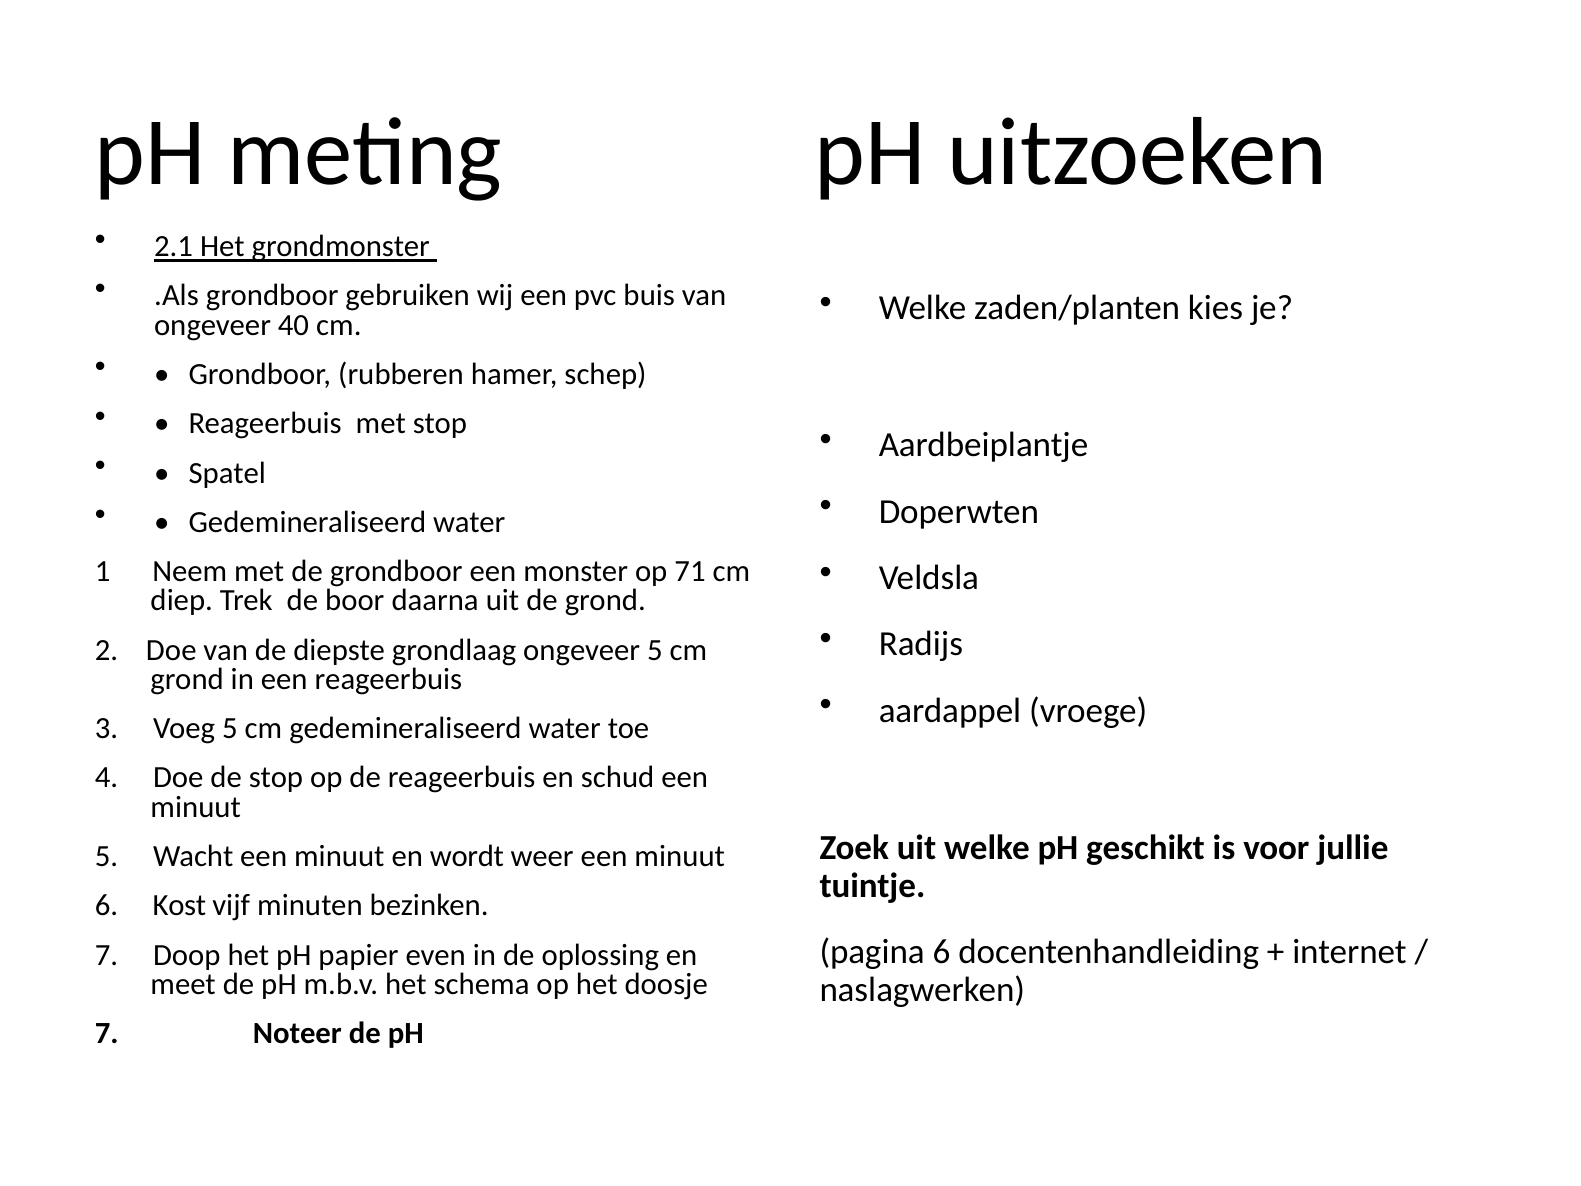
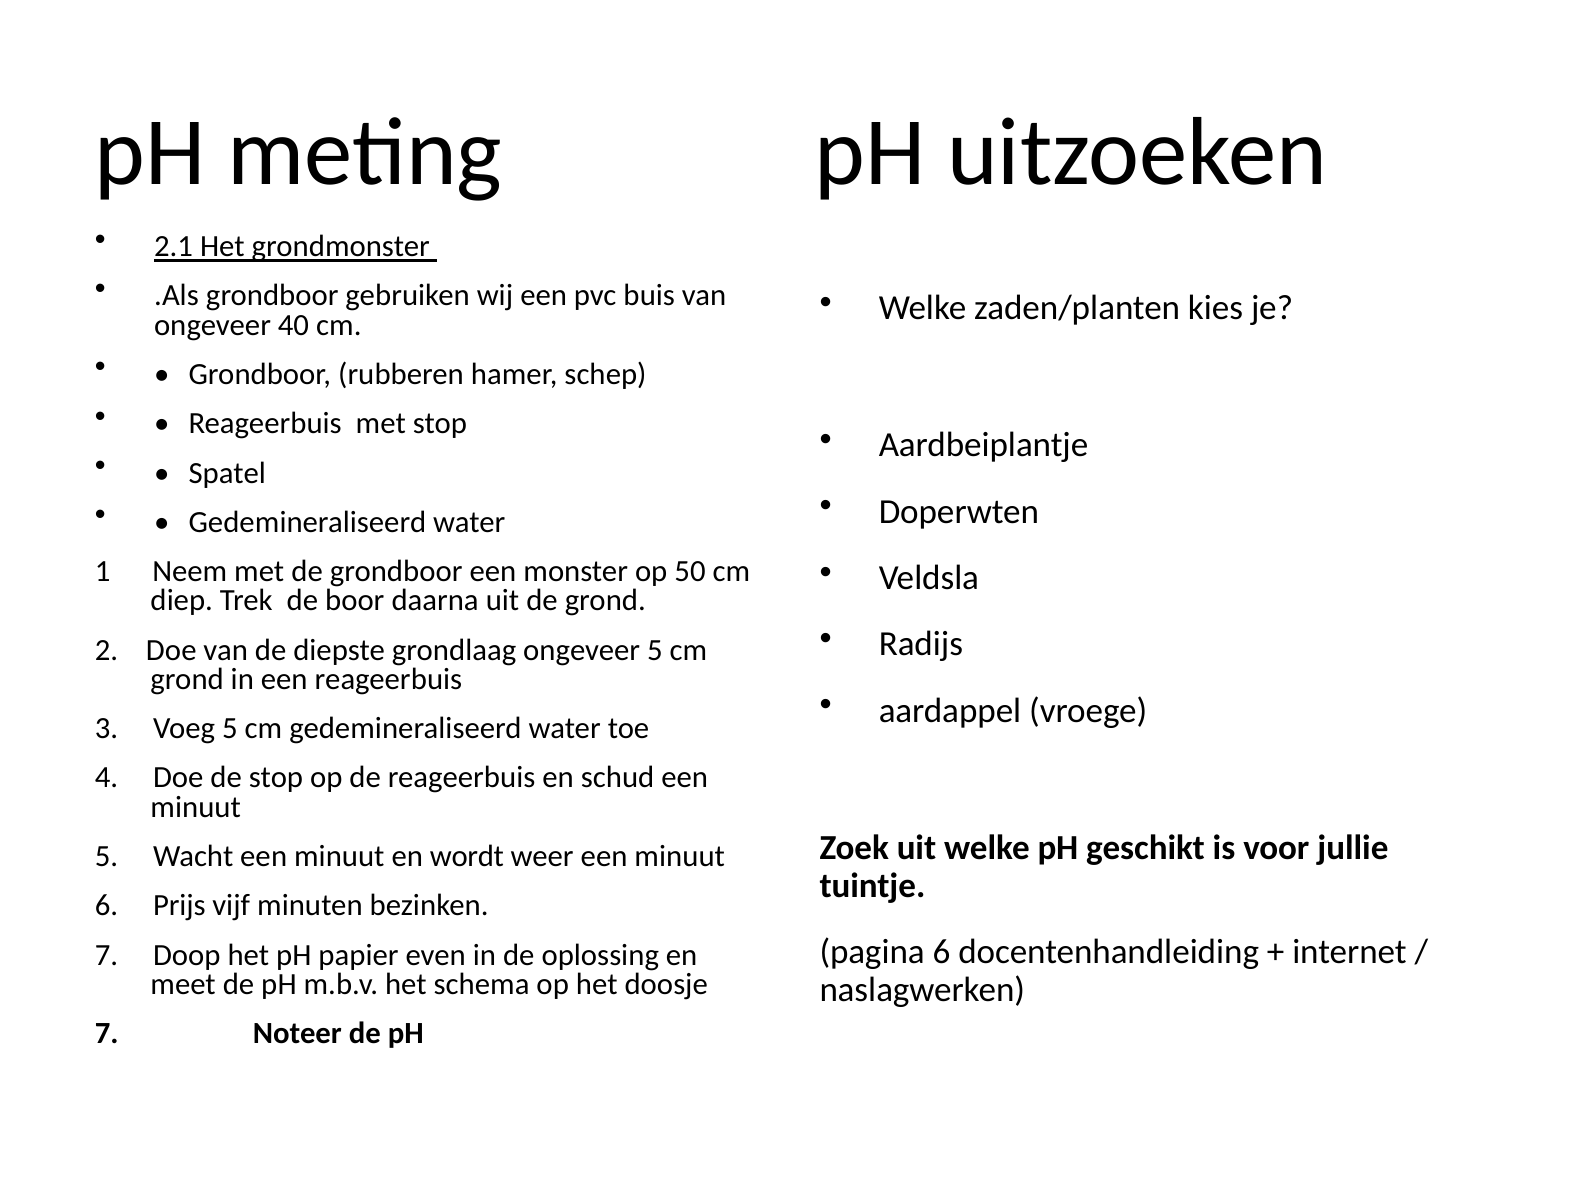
71: 71 -> 50
Kost: Kost -> Prijs
